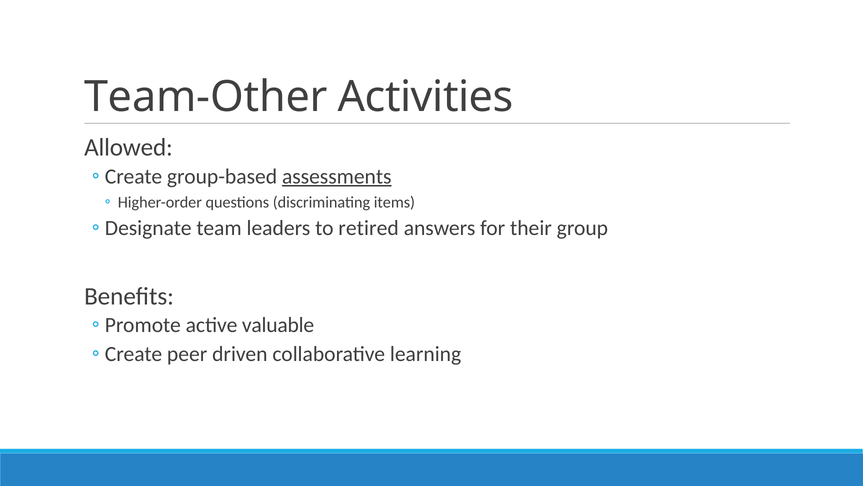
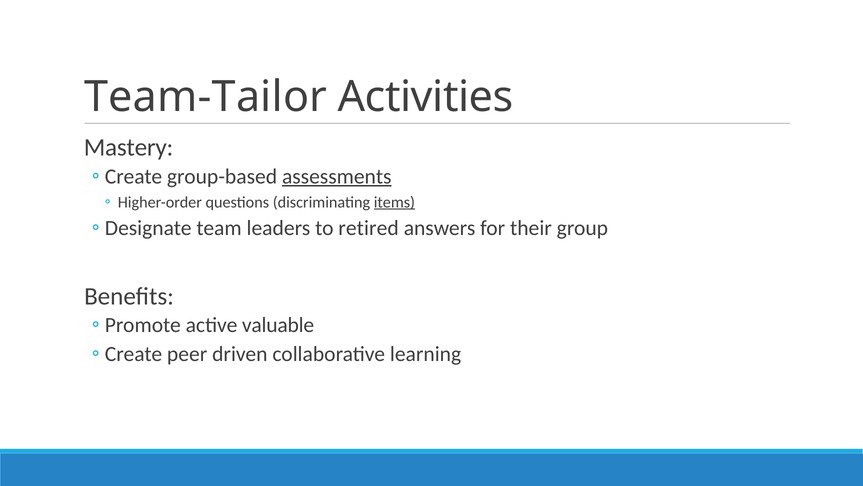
Team-Other: Team-Other -> Team-Tailor
Allowed: Allowed -> Mastery
items underline: none -> present
